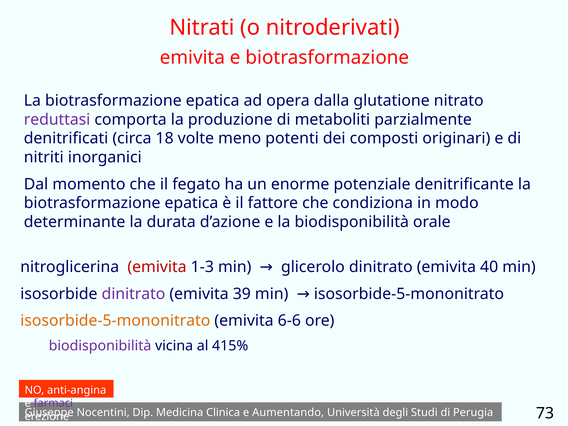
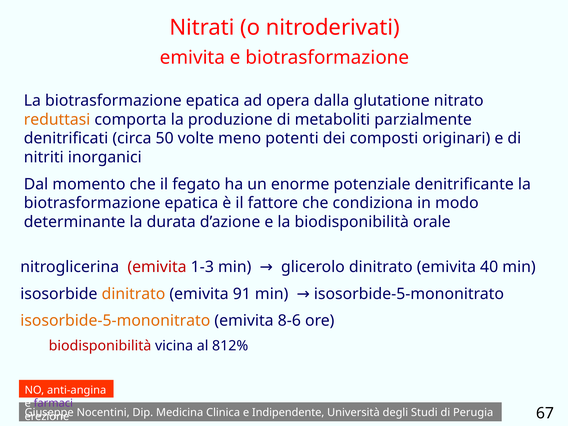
reduttasi colour: purple -> orange
18: 18 -> 50
dinitrato at (134, 294) colour: purple -> orange
39: 39 -> 91
6-6: 6-6 -> 8-6
biodisponibilità at (100, 346) colour: purple -> red
415%: 415% -> 812%
Aumentando: Aumentando -> Indipendente
73: 73 -> 67
